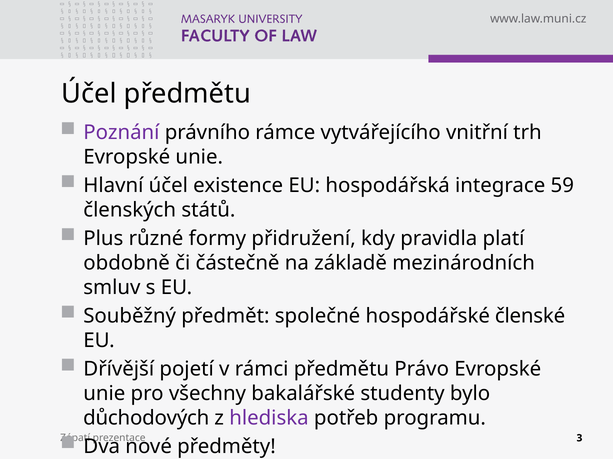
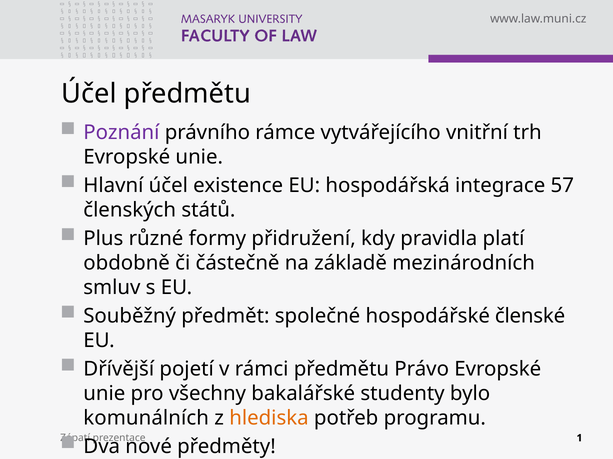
59: 59 -> 57
důchodových: důchodových -> komunálních
hlediska colour: purple -> orange
3: 3 -> 1
